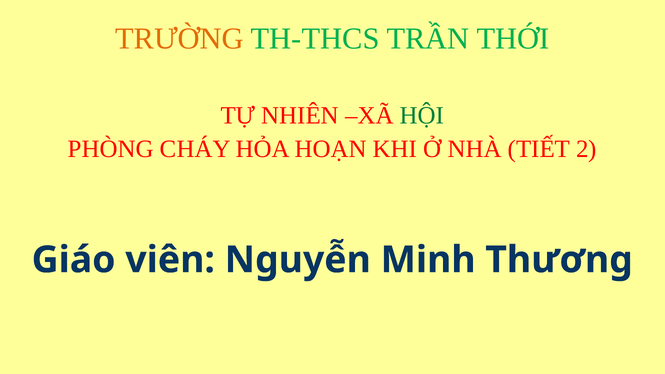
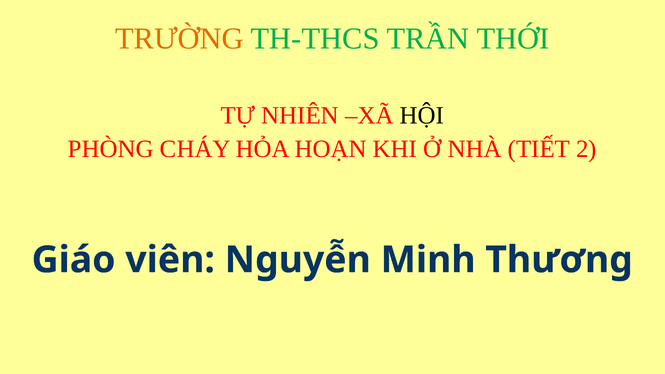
HỘI colour: green -> black
